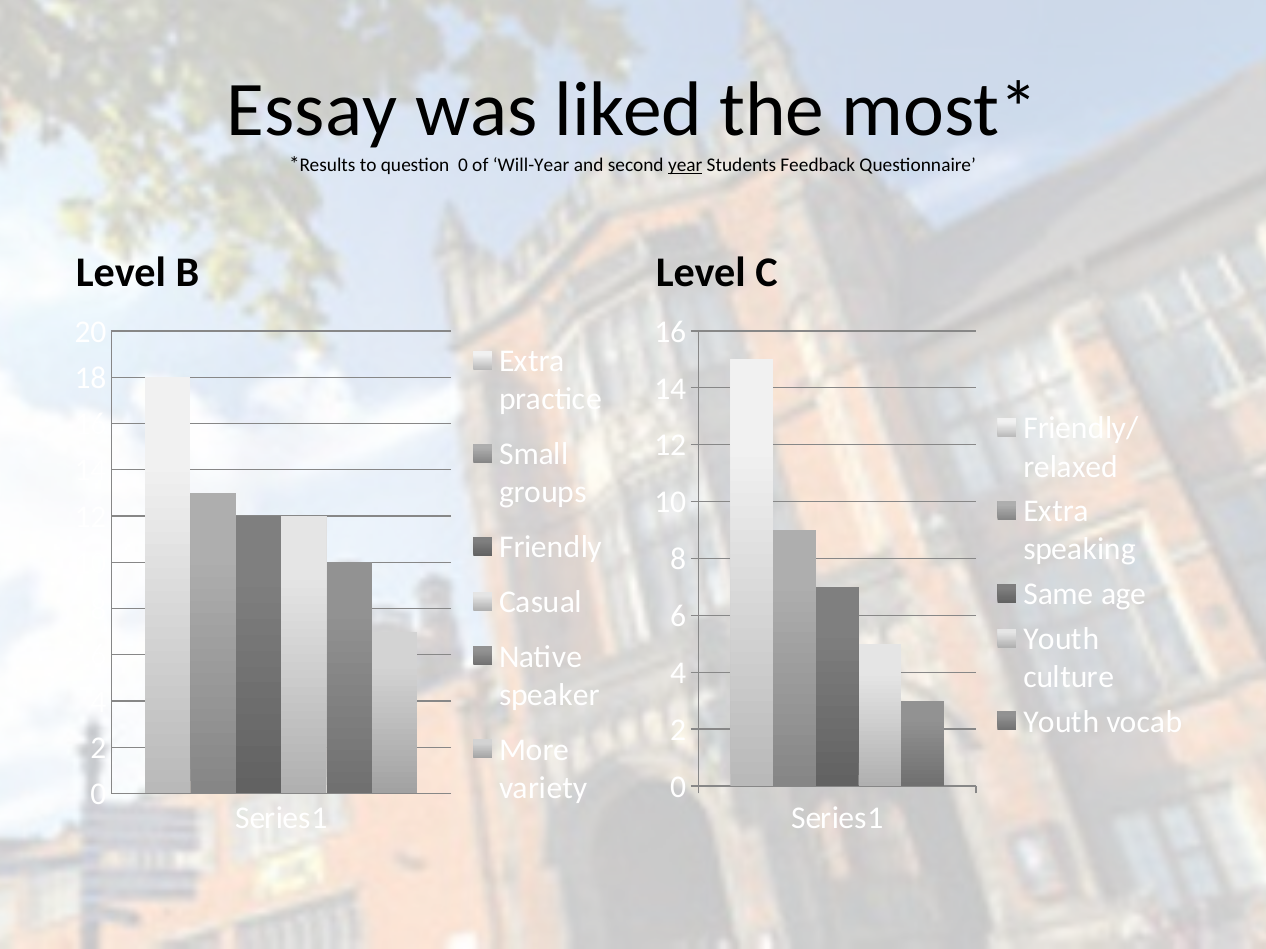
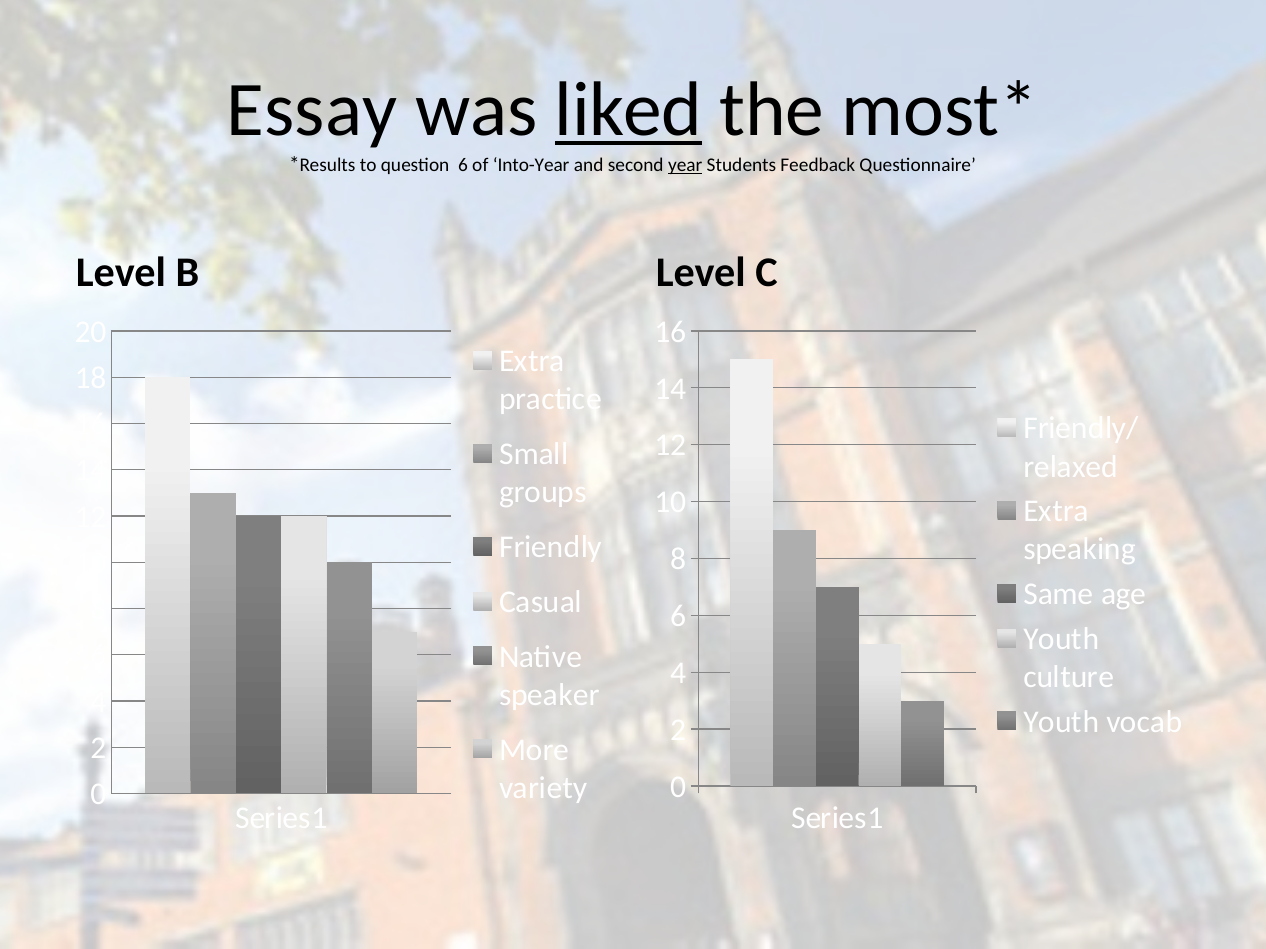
liked underline: none -> present
question 0: 0 -> 6
Will-Year: Will-Year -> Into-Year
